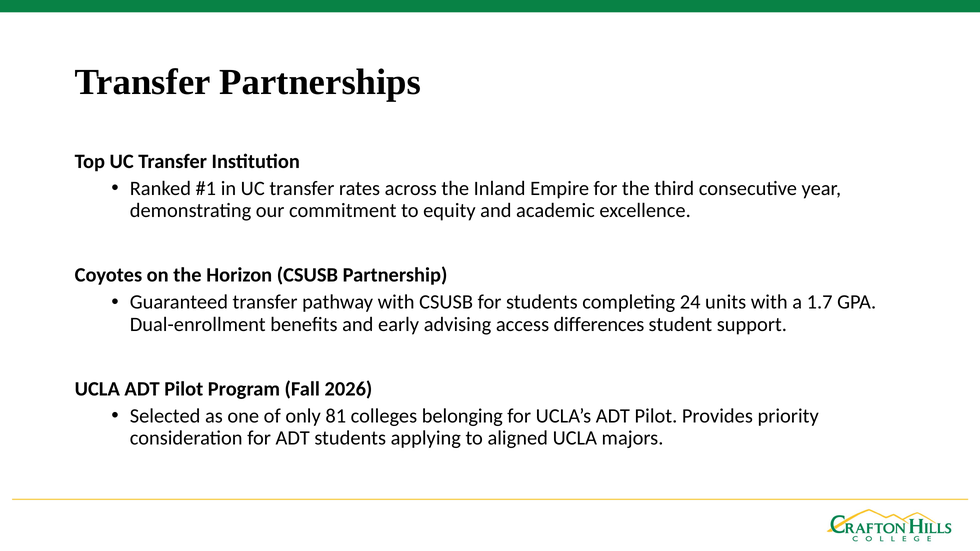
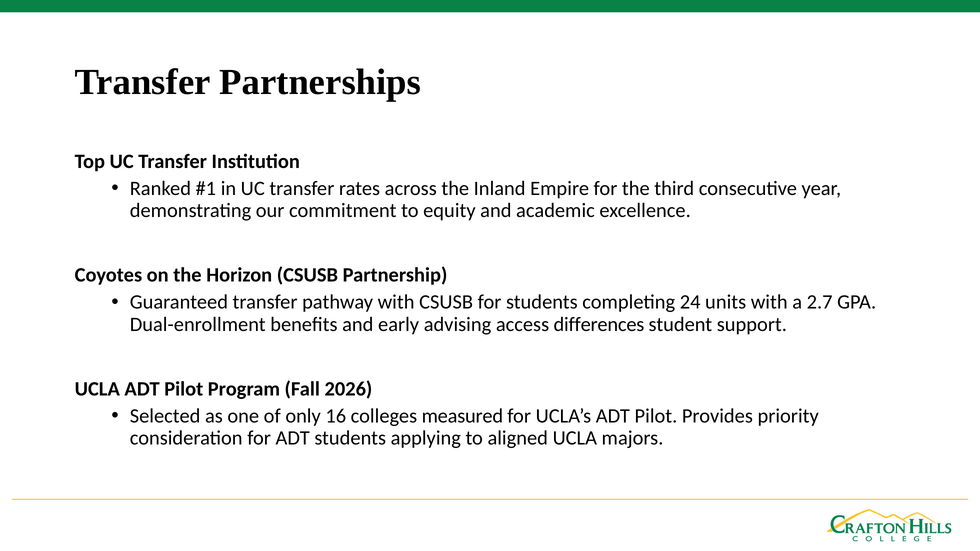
1.7: 1.7 -> 2.7
81: 81 -> 16
belonging: belonging -> measured
